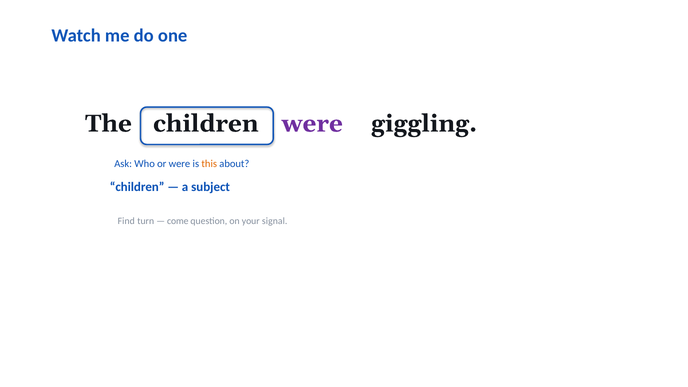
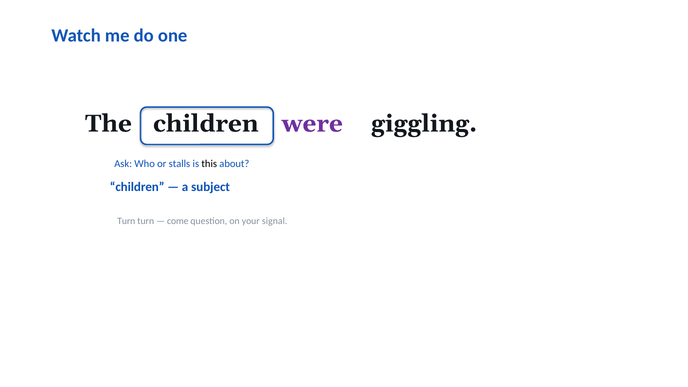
or were: were -> stalls
this colour: orange -> black
Find at (126, 221): Find -> Turn
